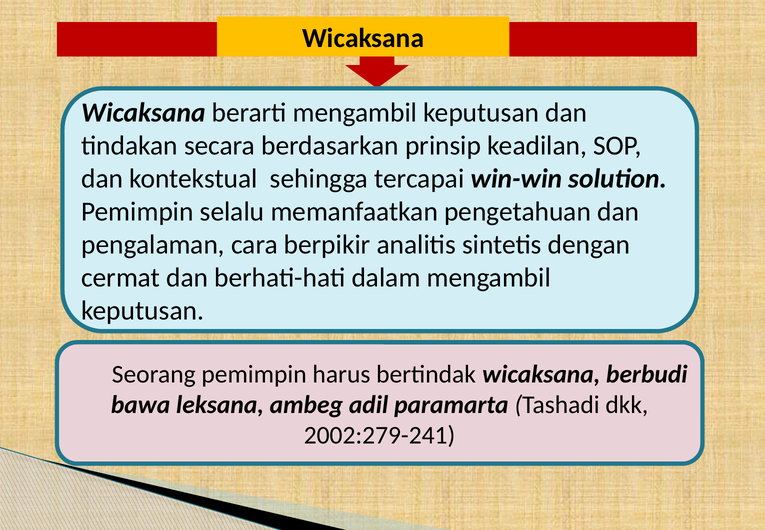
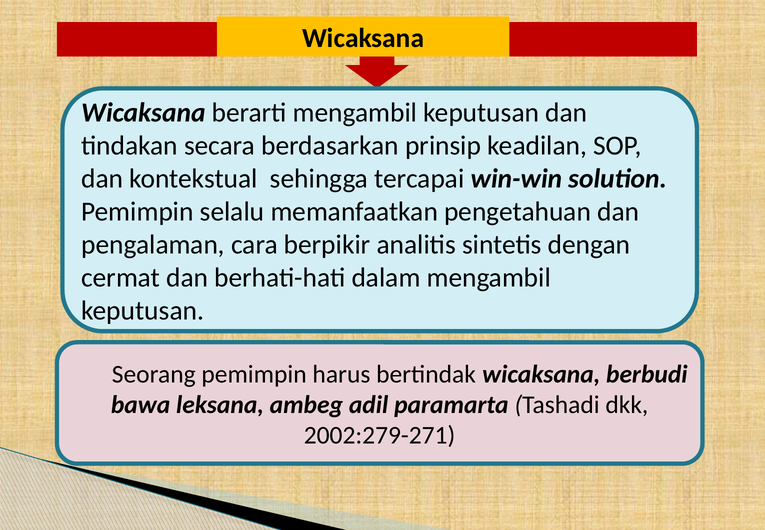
2002:279-241: 2002:279-241 -> 2002:279-271
